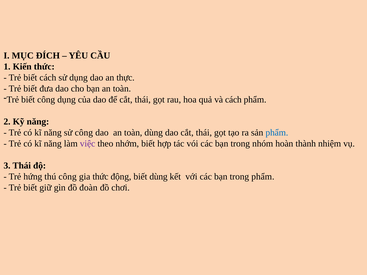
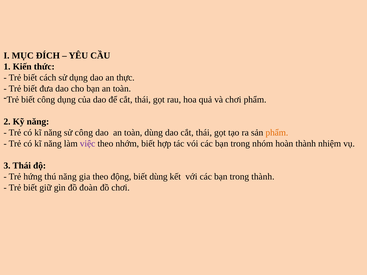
và cách: cách -> chơi
phẩm at (277, 133) colour: blue -> orange
thú công: công -> năng
gia thức: thức -> theo
trong phẩm: phẩm -> thành
